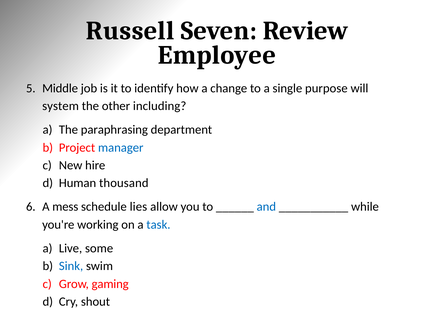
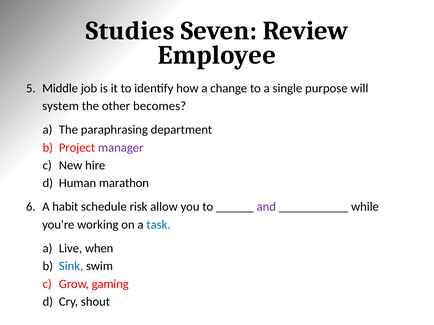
Russell: Russell -> Studies
including: including -> becomes
manager colour: blue -> purple
thousand: thousand -> marathon
mess: mess -> habit
lies: lies -> risk
and colour: blue -> purple
some: some -> when
